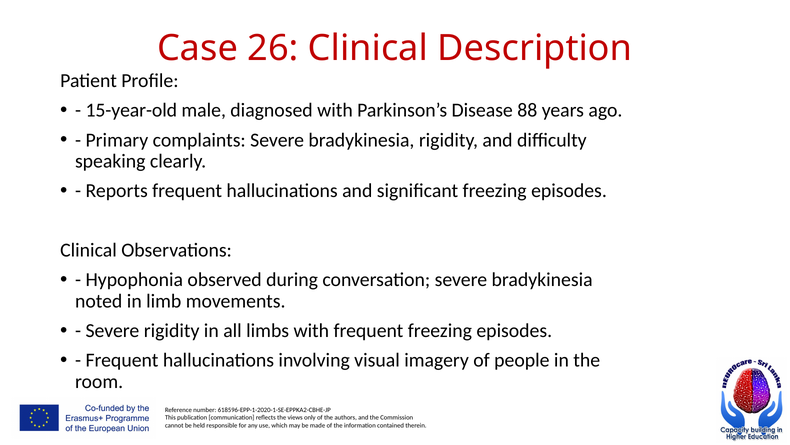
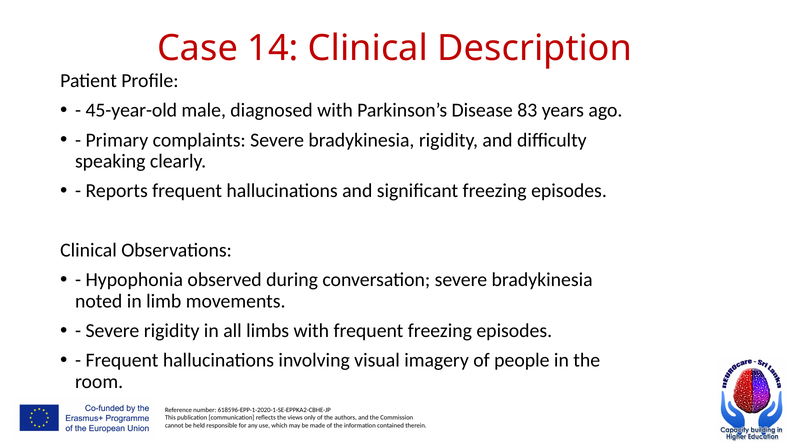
26: 26 -> 14
15-year-old: 15-year-old -> 45-year-old
88: 88 -> 83
